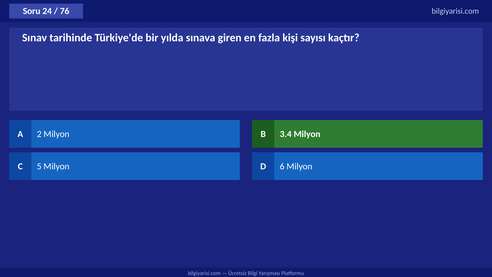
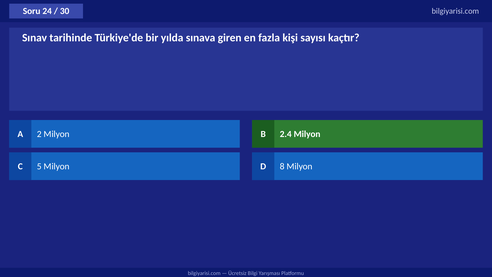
76: 76 -> 30
3.4: 3.4 -> 2.4
6: 6 -> 8
